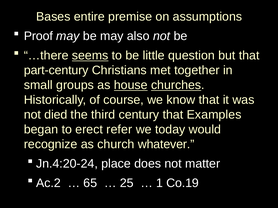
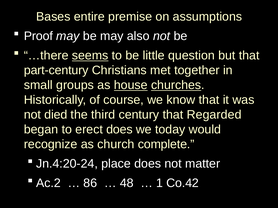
Examples: Examples -> Regarded
erect refer: refer -> does
whatever: whatever -> complete
65: 65 -> 86
25: 25 -> 48
Co.19: Co.19 -> Co.42
